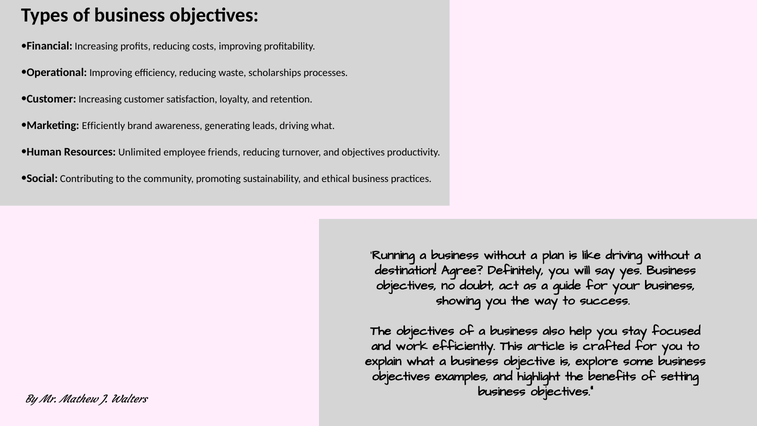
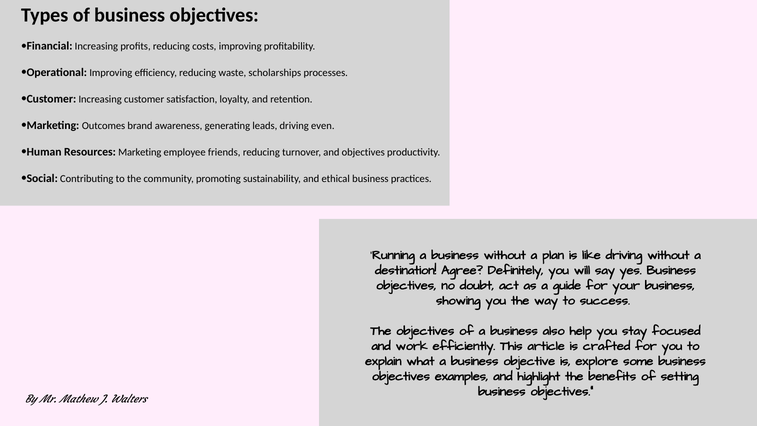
Marketing Efficiently: Efficiently -> Outcomes
driving what: what -> even
Resources Unlimited: Unlimited -> Marketing
